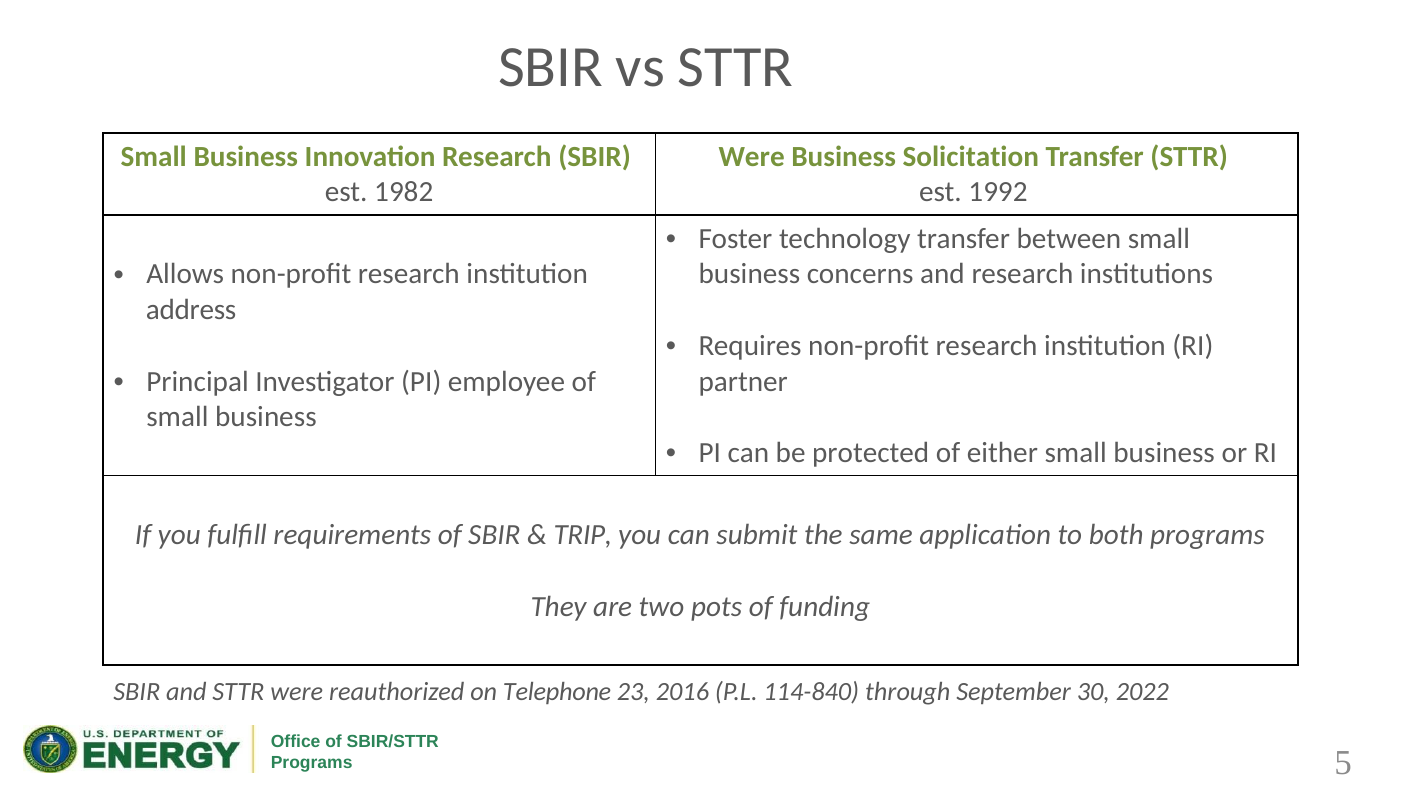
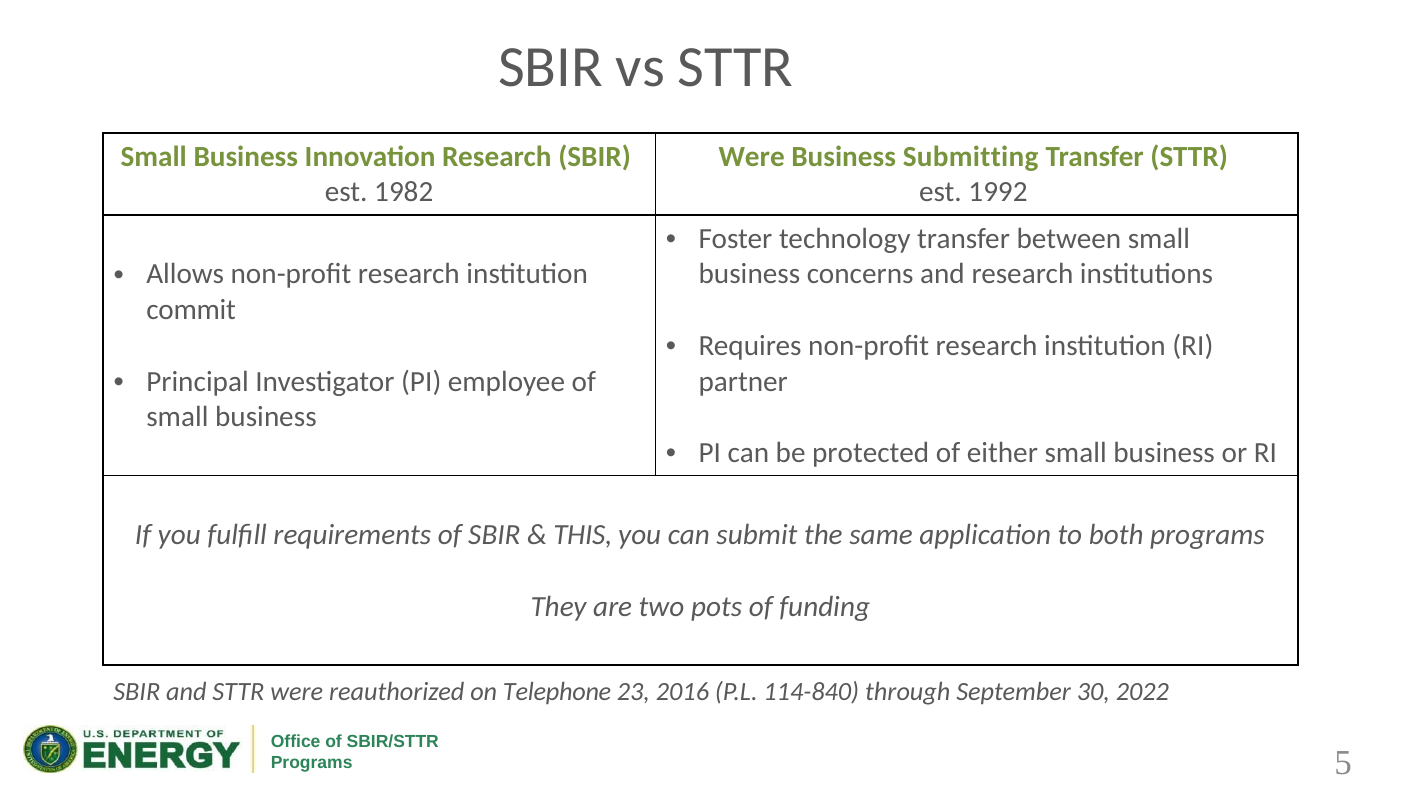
Solicitation: Solicitation -> Submitting
address: address -> commit
TRIP: TRIP -> THIS
